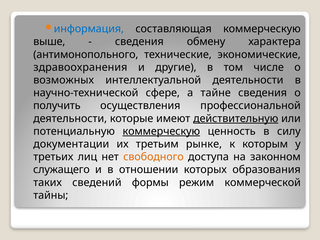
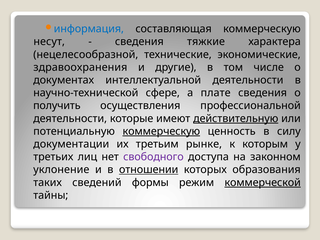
выше: выше -> несут
обмену: обмену -> тяжкие
антимонопольного: антимонопольного -> нецелесообразной
возможных: возможных -> документах
тайне: тайне -> плате
свободного colour: orange -> purple
служащего: служащего -> уклонение
отношении underline: none -> present
коммерческой underline: none -> present
